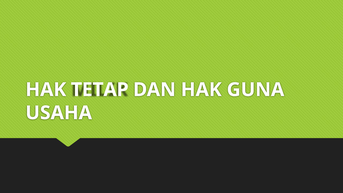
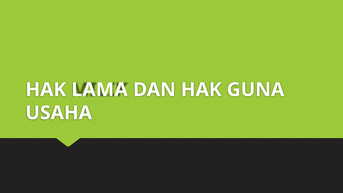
TETAP: TETAP -> LAMA
